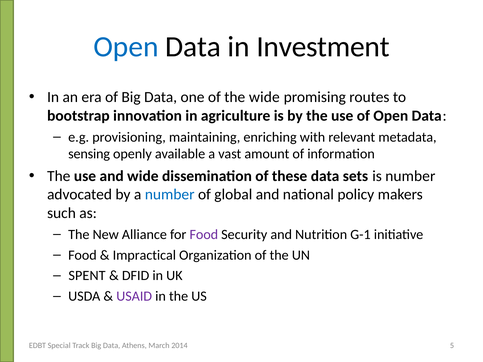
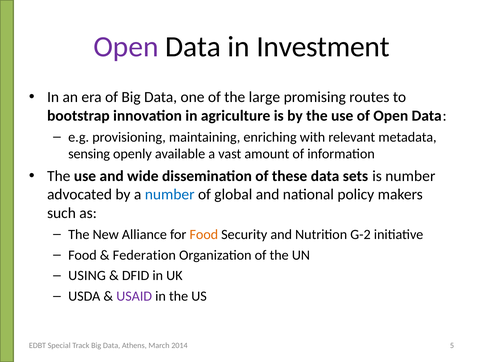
Open at (126, 47) colour: blue -> purple
the wide: wide -> large
Food at (204, 235) colour: purple -> orange
G-1: G-1 -> G-2
Impractical: Impractical -> Federation
SPENT: SPENT -> USING
